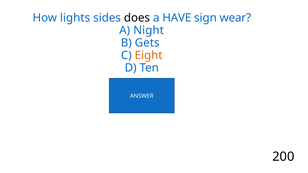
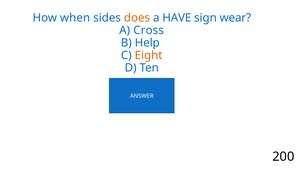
lights: lights -> when
does colour: black -> orange
Night: Night -> Cross
Gets: Gets -> Help
